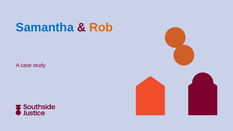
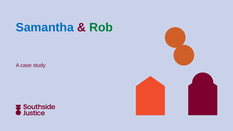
Rob colour: orange -> green
